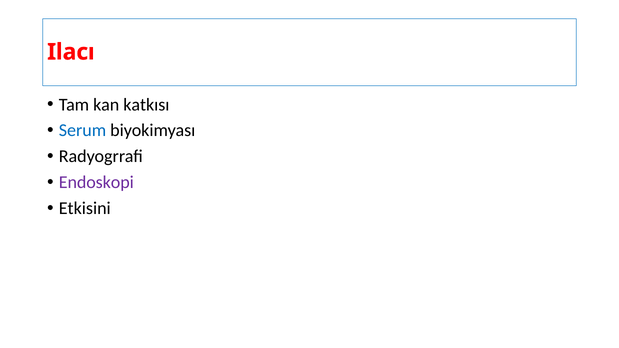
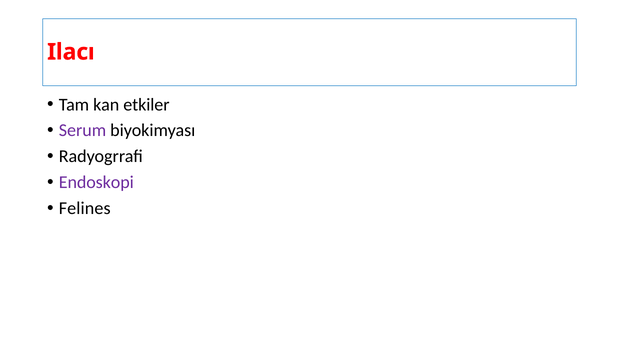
katkısı: katkısı -> etkiler
Serum colour: blue -> purple
Etkisini: Etkisini -> Felines
